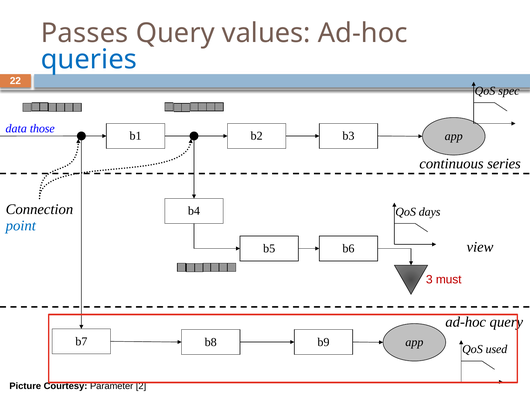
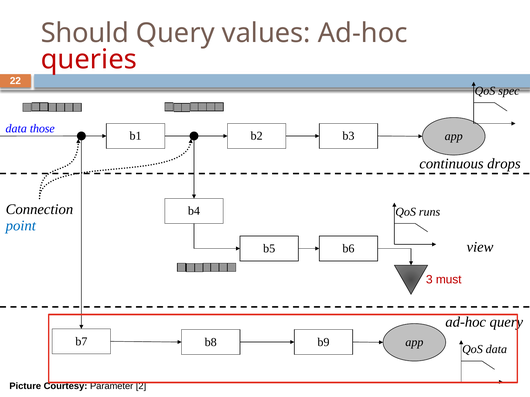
Passes: Passes -> Should
queries colour: blue -> red
series: series -> drops
days: days -> runs
QoS used: used -> data
